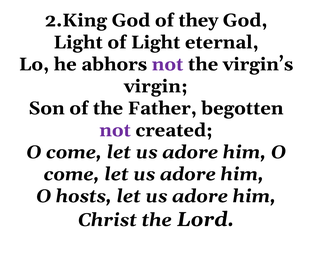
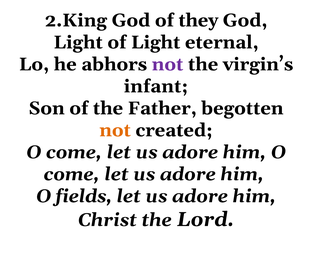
virgin: virgin -> infant
not at (115, 130) colour: purple -> orange
hosts: hosts -> fields
